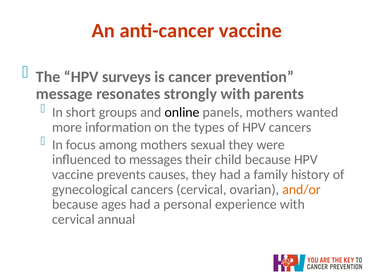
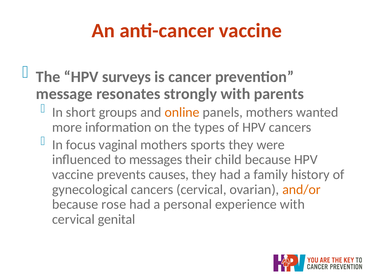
online colour: black -> orange
among: among -> vaginal
sexual: sexual -> sports
ages: ages -> rose
annual: annual -> genital
